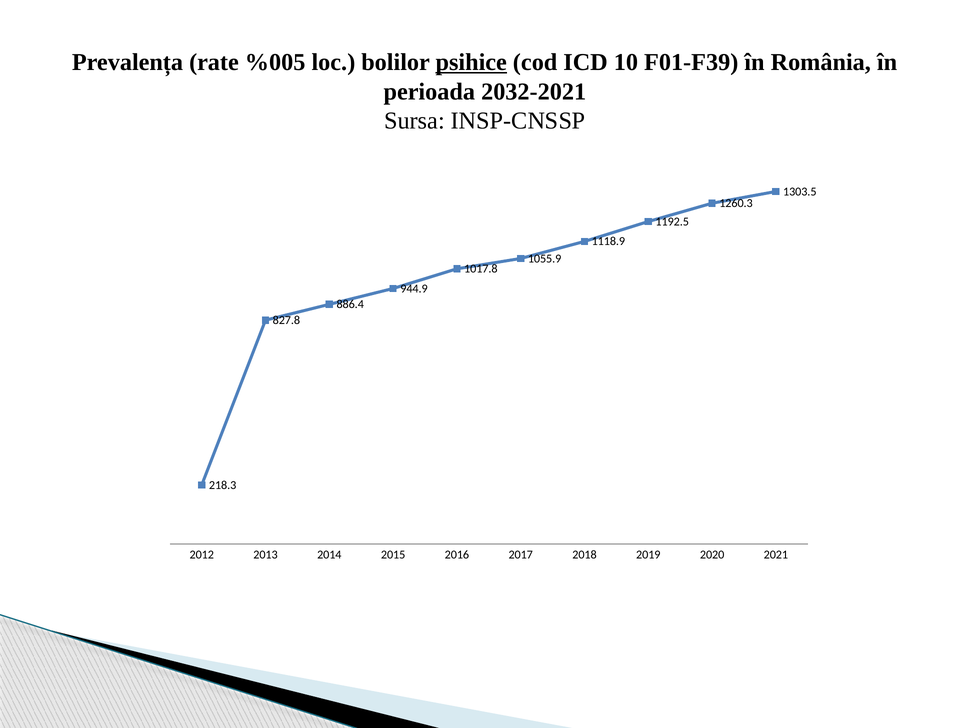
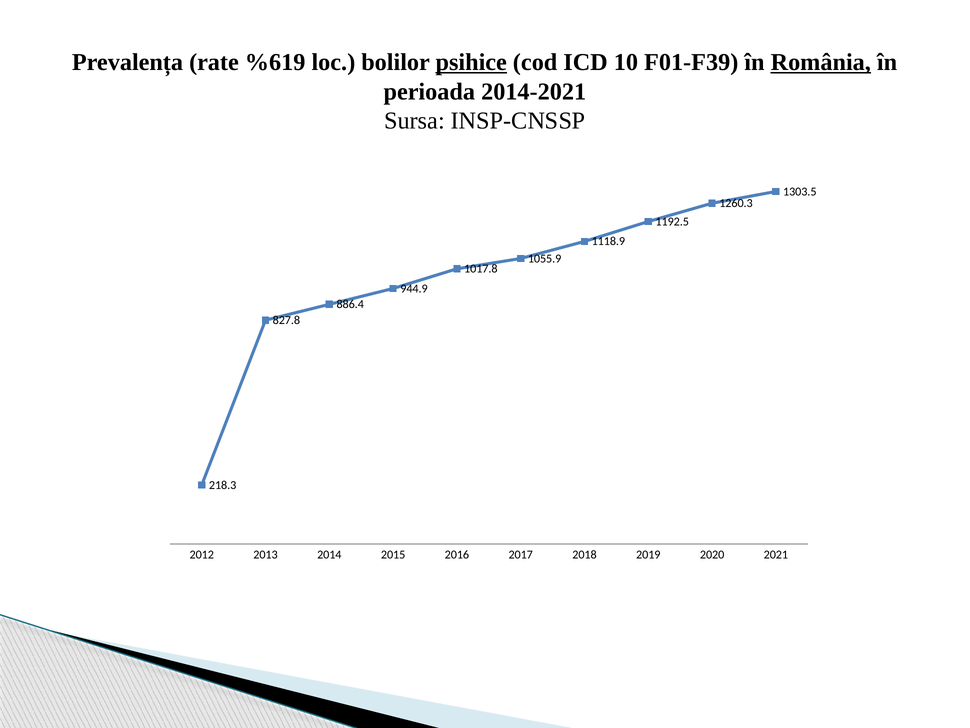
%005: %005 -> %619
România underline: none -> present
2032-2021: 2032-2021 -> 2014-2021
